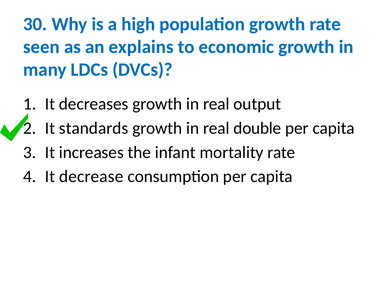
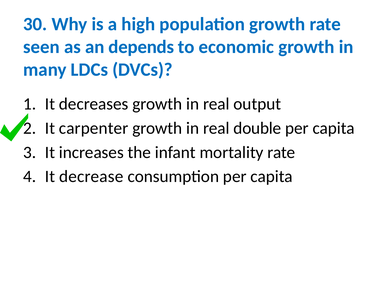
explains: explains -> depends
standards: standards -> carpenter
